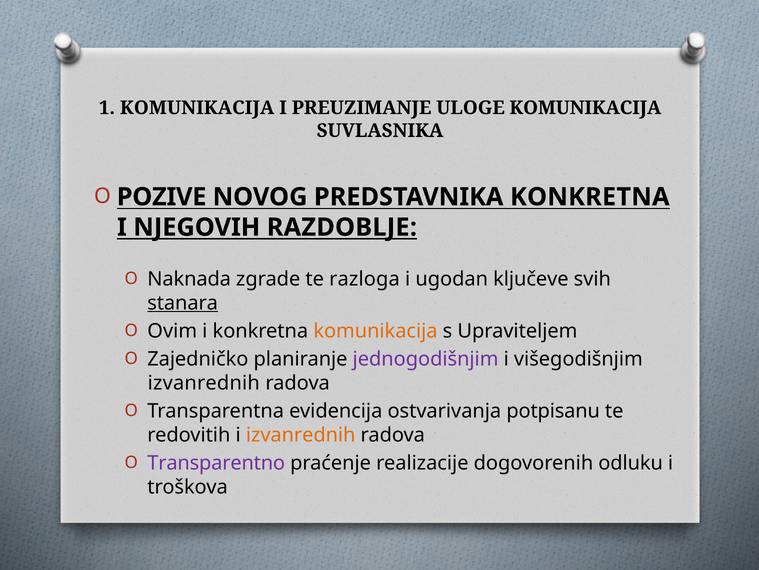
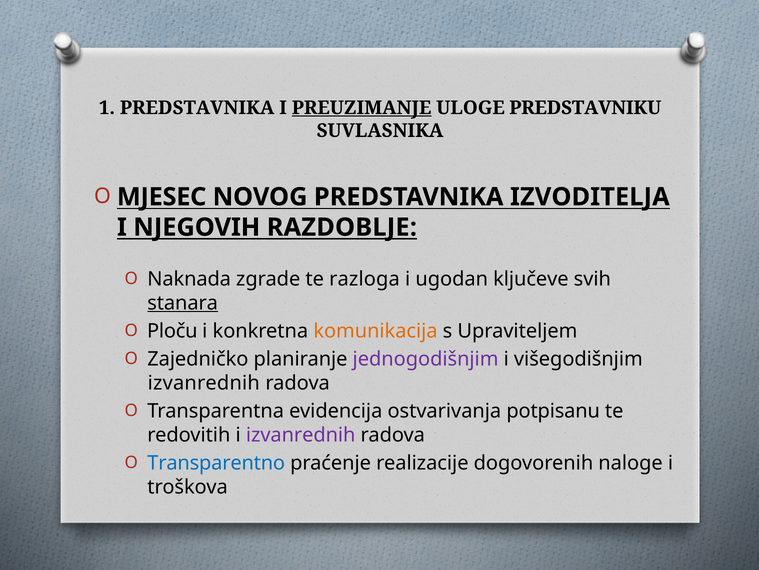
1 KOMUNIKACIJA: KOMUNIKACIJA -> PREDSTAVNIKA
PREUZIMANJE underline: none -> present
ULOGE KOMUNIKACIJA: KOMUNIKACIJA -> PREDSTAVNIKU
POZIVE: POZIVE -> MJESEC
PREDSTAVNIKA KONKRETNA: KONKRETNA -> IZVODITELJA
Ovim: Ovim -> Ploču
izvanrednih at (301, 435) colour: orange -> purple
Transparentno colour: purple -> blue
odluku: odluku -> naloge
